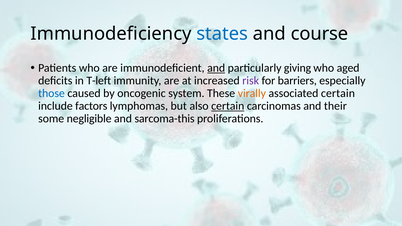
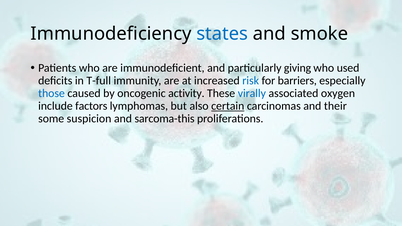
course: course -> smoke
and at (216, 68) underline: present -> none
aged: aged -> used
T-left: T-left -> T-full
risk colour: purple -> blue
system: system -> activity
virally colour: orange -> blue
associated certain: certain -> oxygen
negligible: negligible -> suspicion
